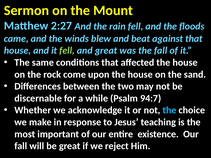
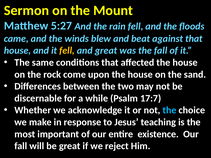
2:27: 2:27 -> 5:27
fell at (67, 51) colour: light green -> yellow
94:7: 94:7 -> 17:7
